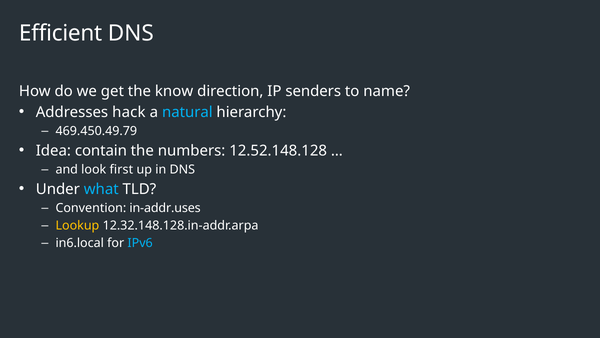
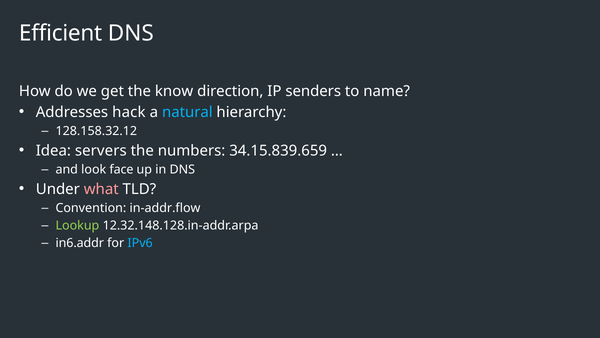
469.450.49.79: 469.450.49.79 -> 128.158.32.12
contain: contain -> servers
12.52.148.128: 12.52.148.128 -> 34.15.839.659
first: first -> face
what colour: light blue -> pink
in-addr.uses: in-addr.uses -> in-addr.flow
Lookup colour: yellow -> light green
in6.local: in6.local -> in6.addr
